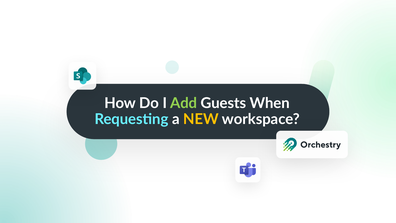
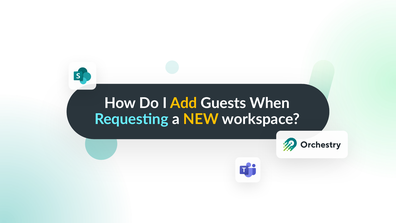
Add colour: light green -> yellow
